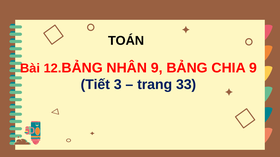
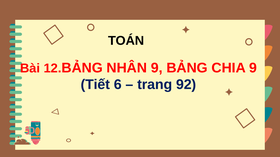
3: 3 -> 6
33: 33 -> 92
